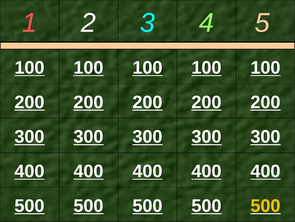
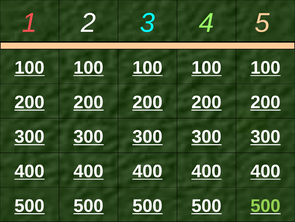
500 at (265, 205) colour: yellow -> light green
